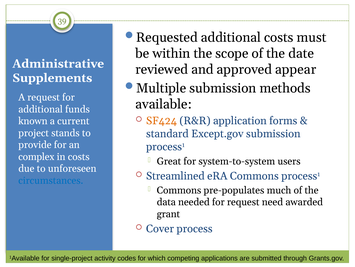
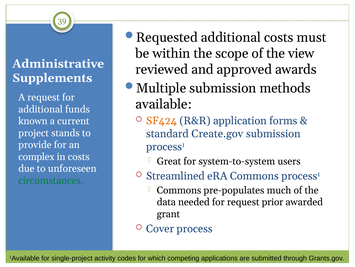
date: date -> view
appear: appear -> awards
Except.gov: Except.gov -> Create.gov
circumstances colour: blue -> green
need: need -> prior
